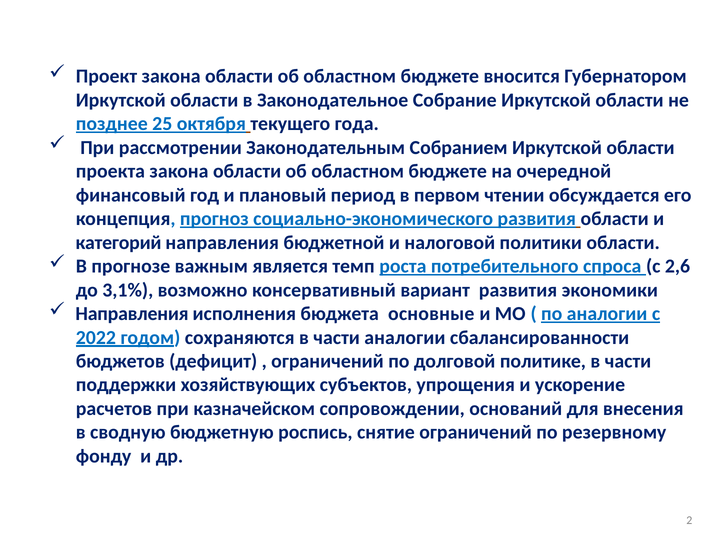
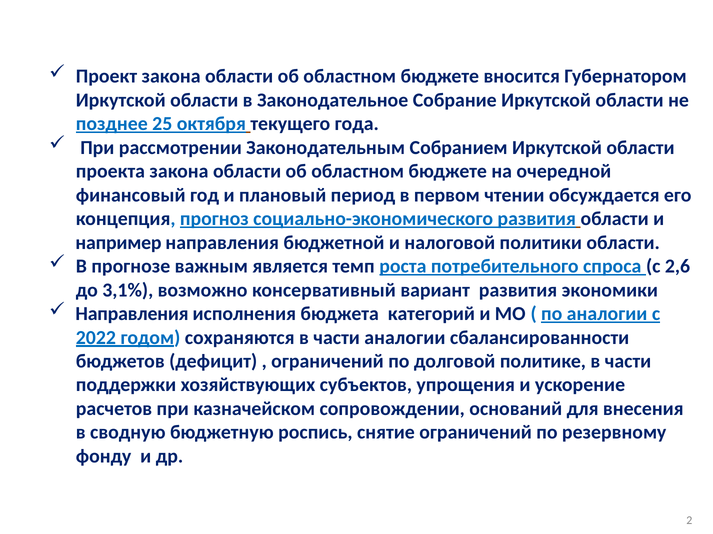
категорий: категорий -> например
основные: основные -> категорий
